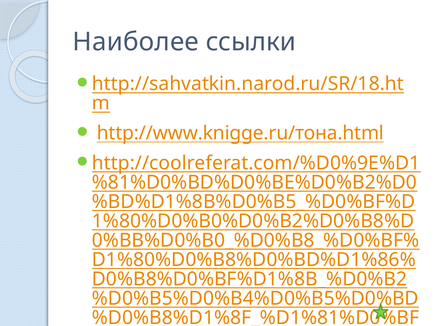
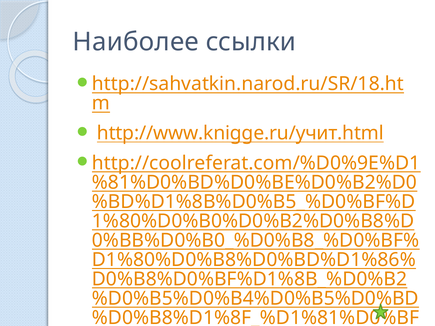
http://www.knigge.ru/тона.html: http://www.knigge.ru/тона.html -> http://www.knigge.ru/учит.html
